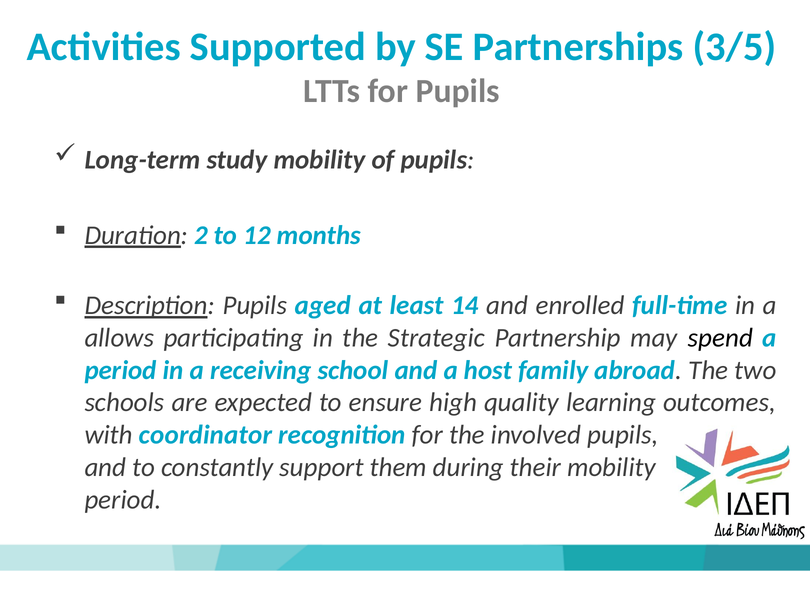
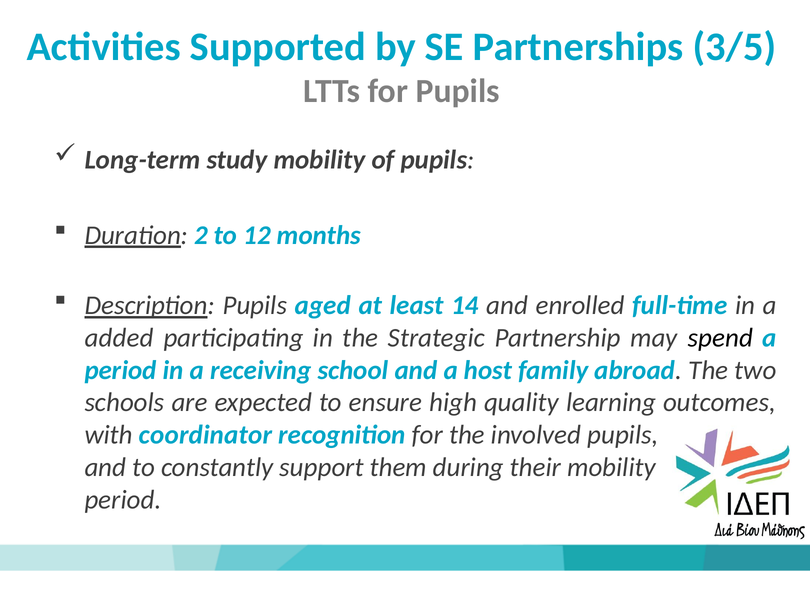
allows: allows -> added
